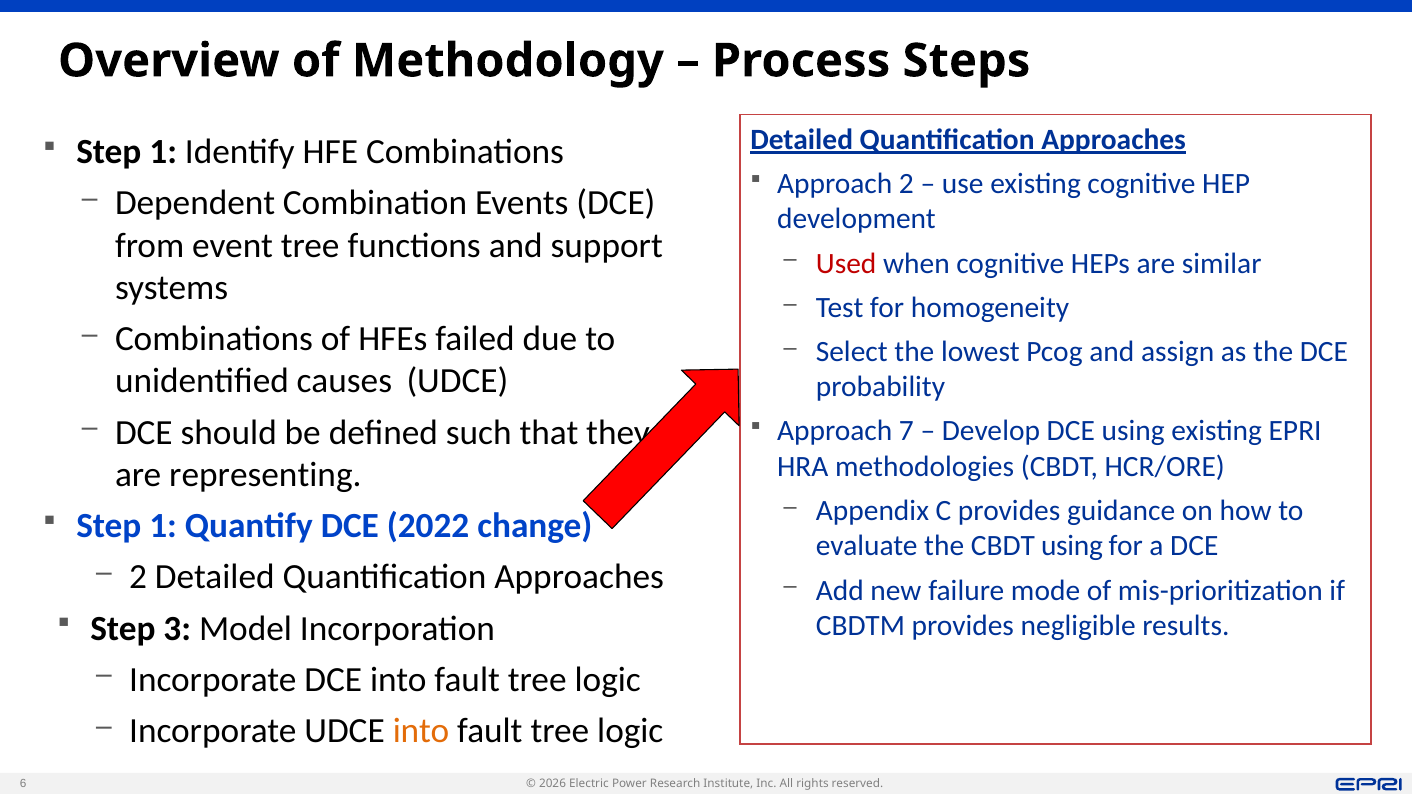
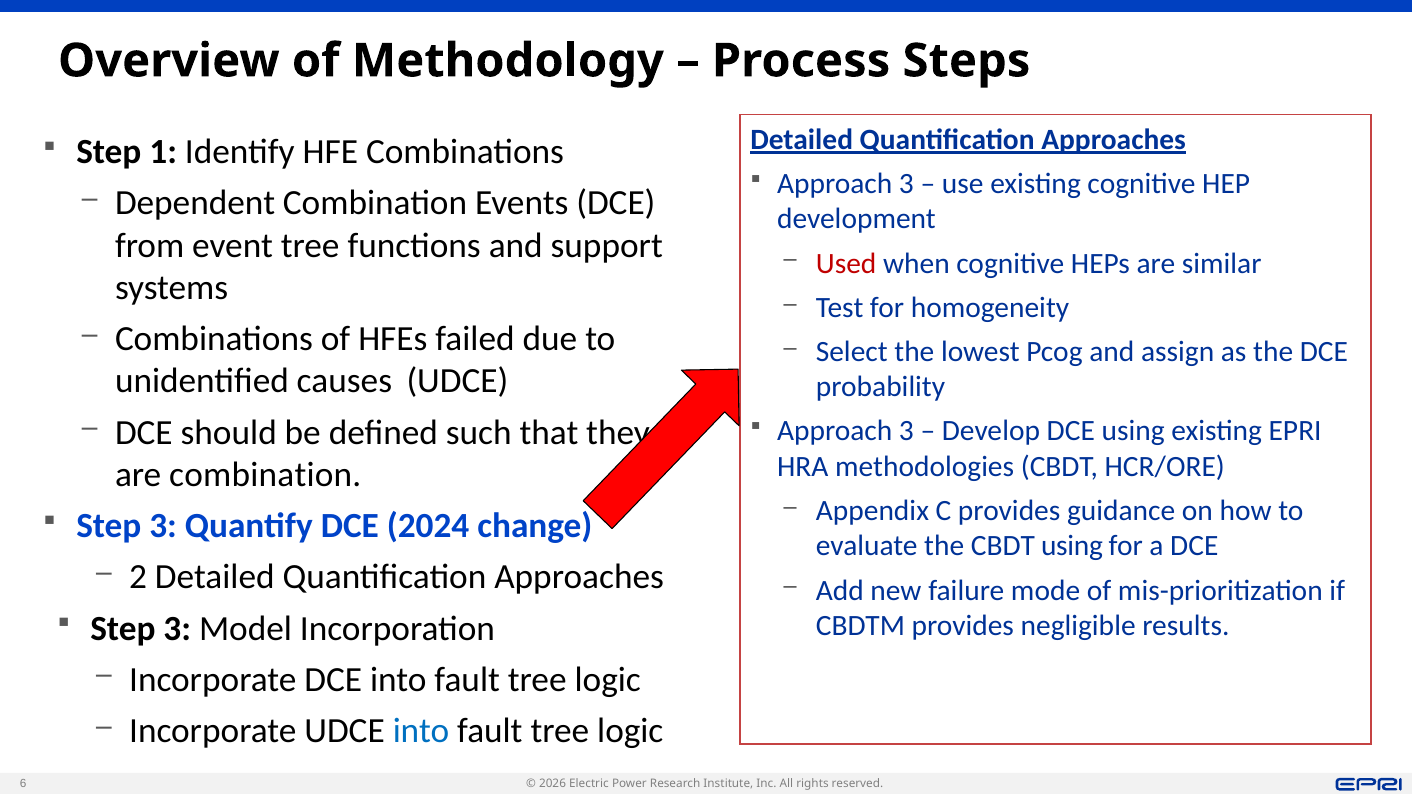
2 at (906, 184): 2 -> 3
7 at (906, 431): 7 -> 3
are representing: representing -> combination
1 at (163, 526): 1 -> 3
2022: 2022 -> 2024
into at (421, 731) colour: orange -> blue
